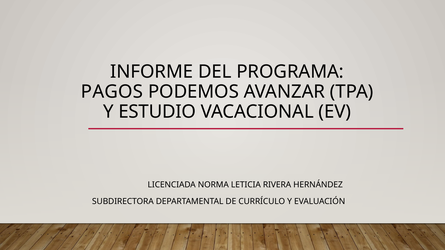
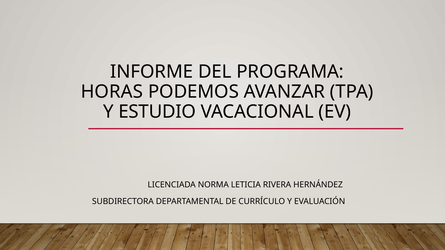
PAGOS: PAGOS -> HORAS
